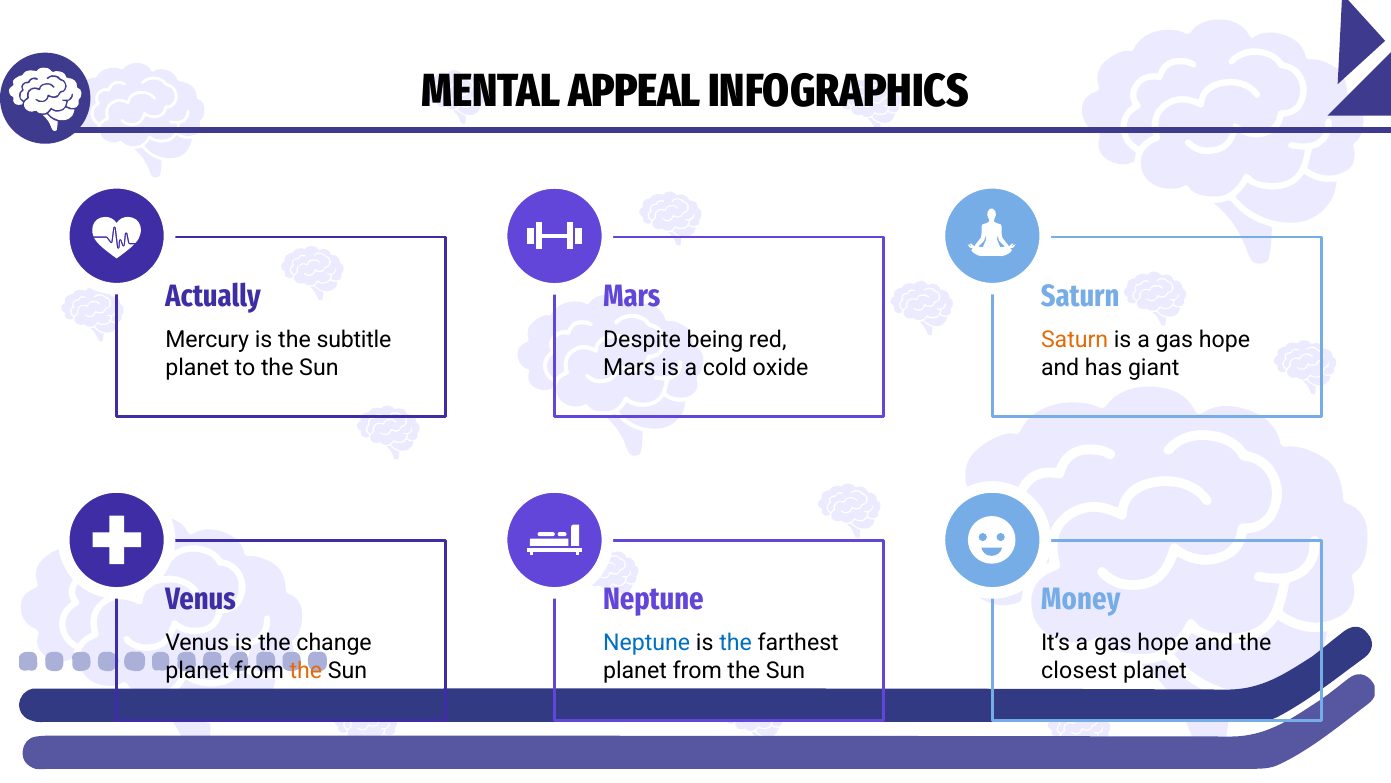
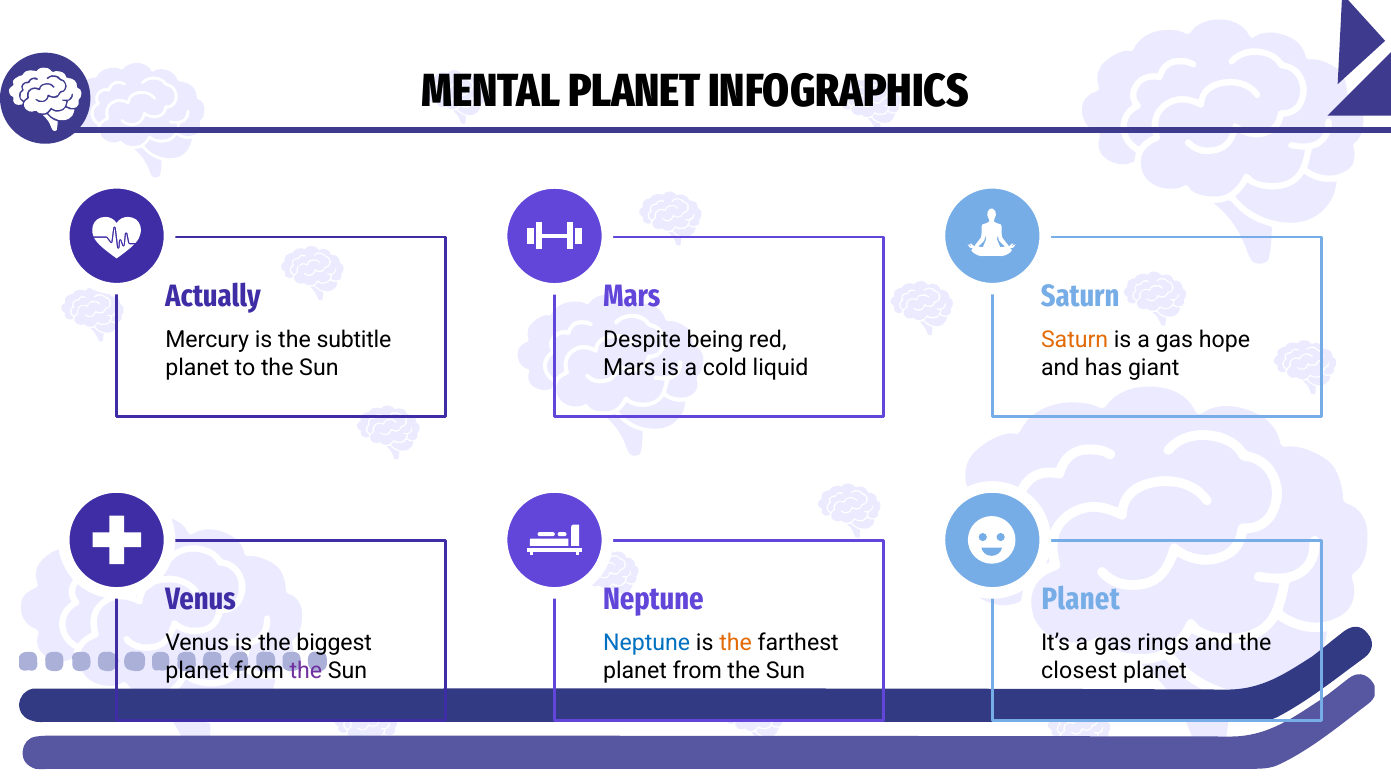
MENTAL APPEAL: APPEAL -> PLANET
oxide: oxide -> liquid
Money at (1081, 599): Money -> Planet
change: change -> biggest
the at (736, 643) colour: blue -> orange
It’s a gas hope: hope -> rings
the at (306, 671) colour: orange -> purple
